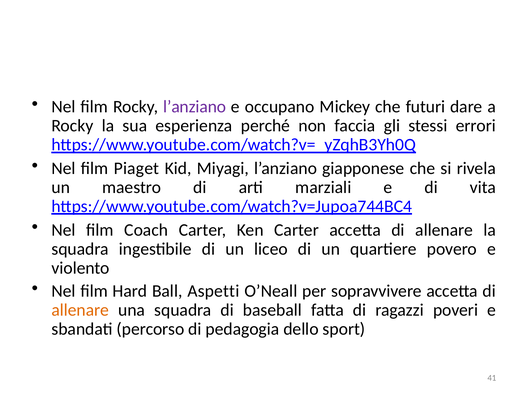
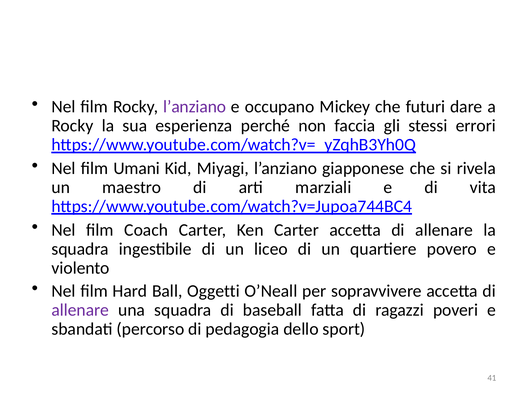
Piaget: Piaget -> Umani
Aspetti: Aspetti -> Oggetti
allenare at (80, 310) colour: orange -> purple
